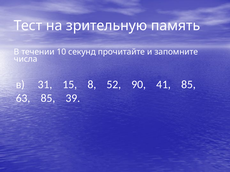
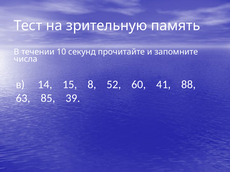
31: 31 -> 14
90: 90 -> 60
41 85: 85 -> 88
